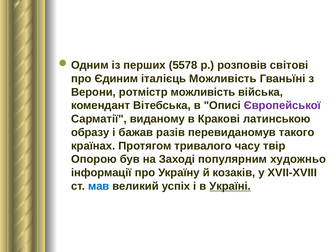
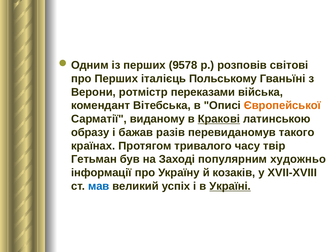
5578: 5578 -> 9578
про Єдиним: Єдиним -> Перших
італієць Можливість: Можливість -> Польському
ротмістр можливість: можливість -> переказами
Європейської colour: purple -> orange
Кракові underline: none -> present
Опорою: Опорою -> Гетьман
